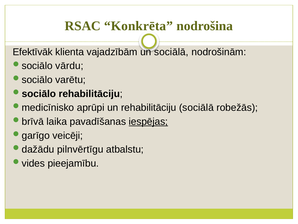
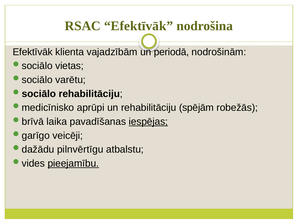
RSAC Konkrēta: Konkrēta -> Efektīvāk
un sociālā: sociālā -> periodā
vārdu: vārdu -> vietas
rehabilitāciju sociālā: sociālā -> spējām
pieejamību underline: none -> present
